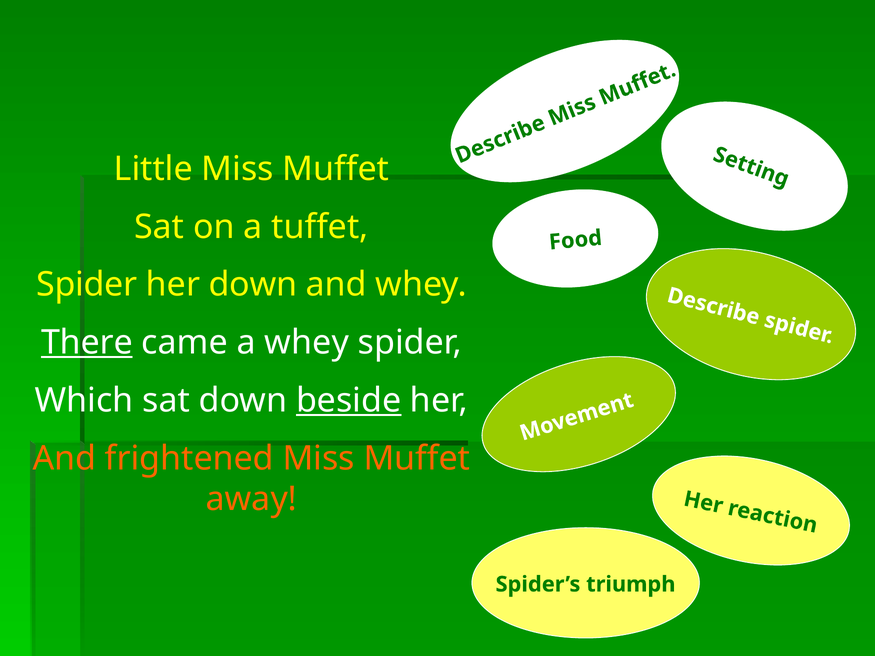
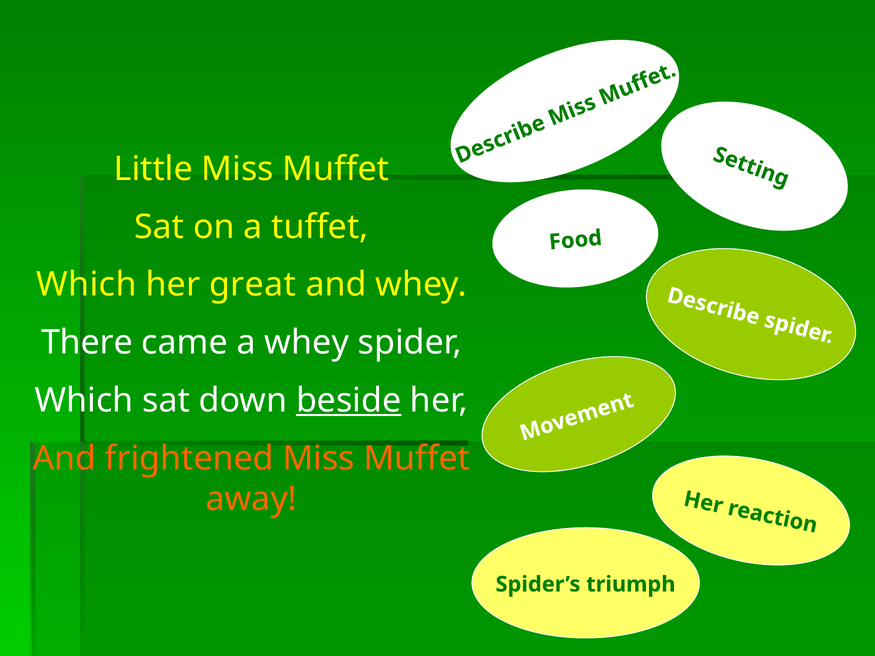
Spider at (87, 285): Spider -> Which
her down: down -> great
There underline: present -> none
